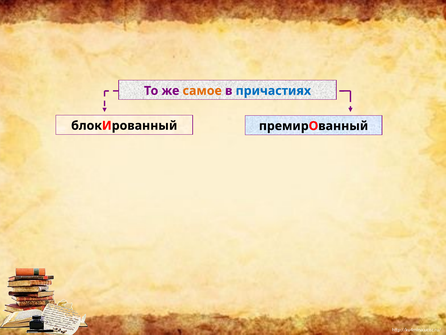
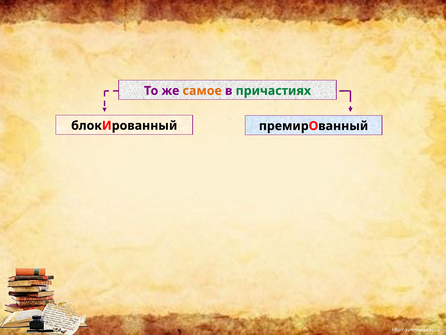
причастиях colour: blue -> green
